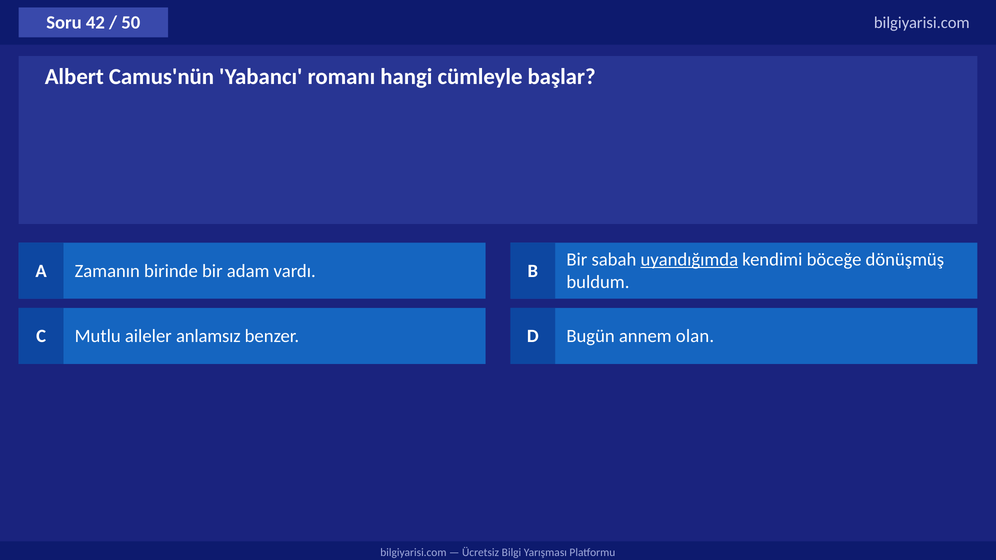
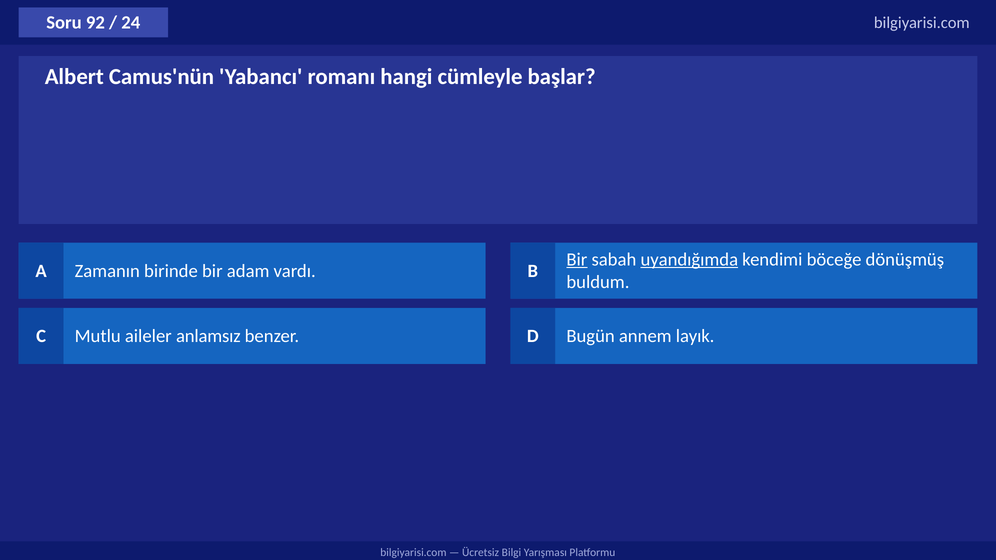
42: 42 -> 92
50: 50 -> 24
Bir at (577, 260) underline: none -> present
olan: olan -> layık
